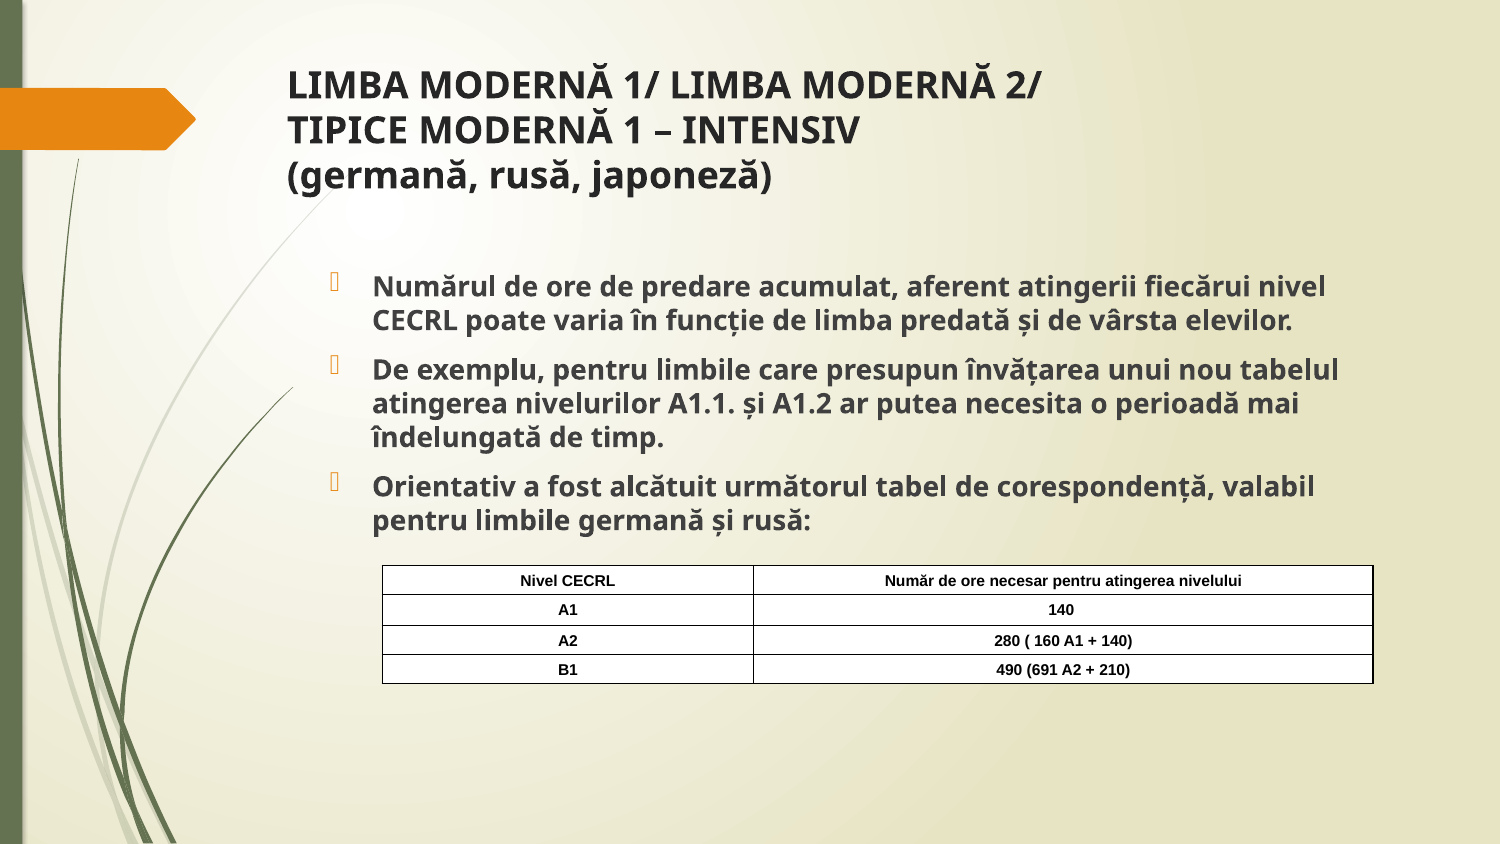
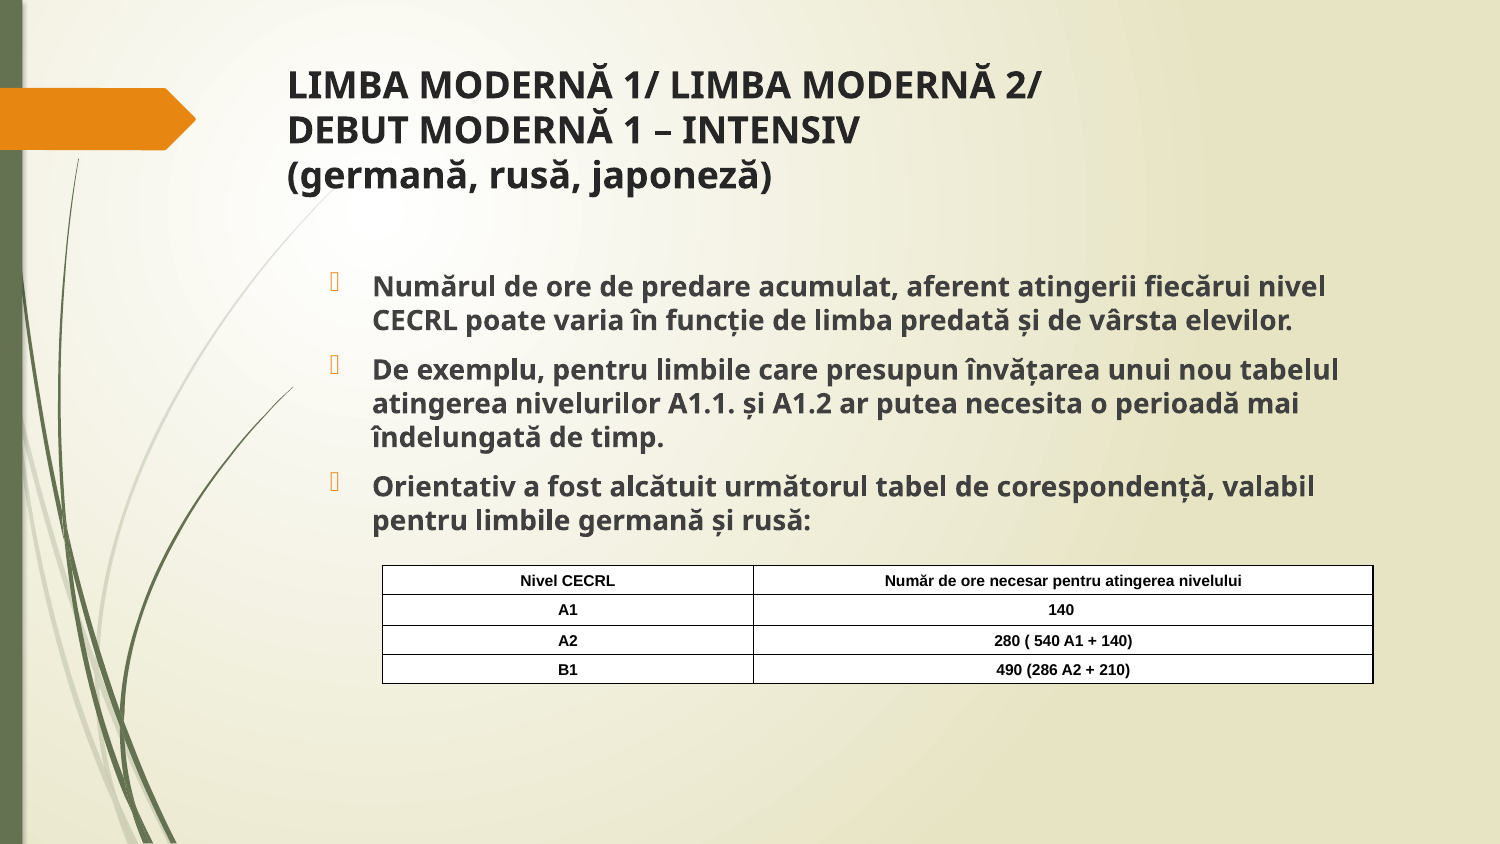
TIPICE: TIPICE -> DEBUT
160: 160 -> 540
691: 691 -> 286
